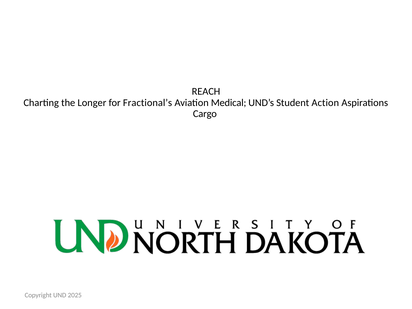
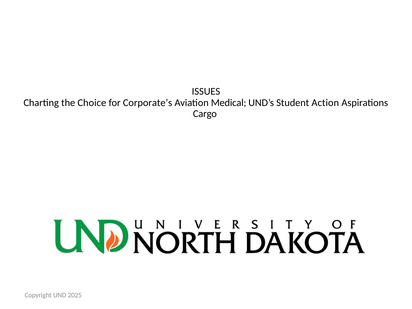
REACH: REACH -> ISSUES
Longer: Longer -> Choice
Fractional’s: Fractional’s -> Corporate’s
